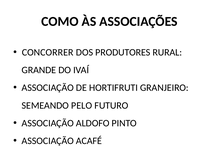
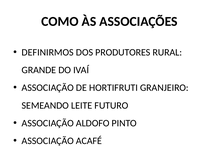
CONCORRER: CONCORRER -> DEFINIRMOS
PELO: PELO -> LEITE
